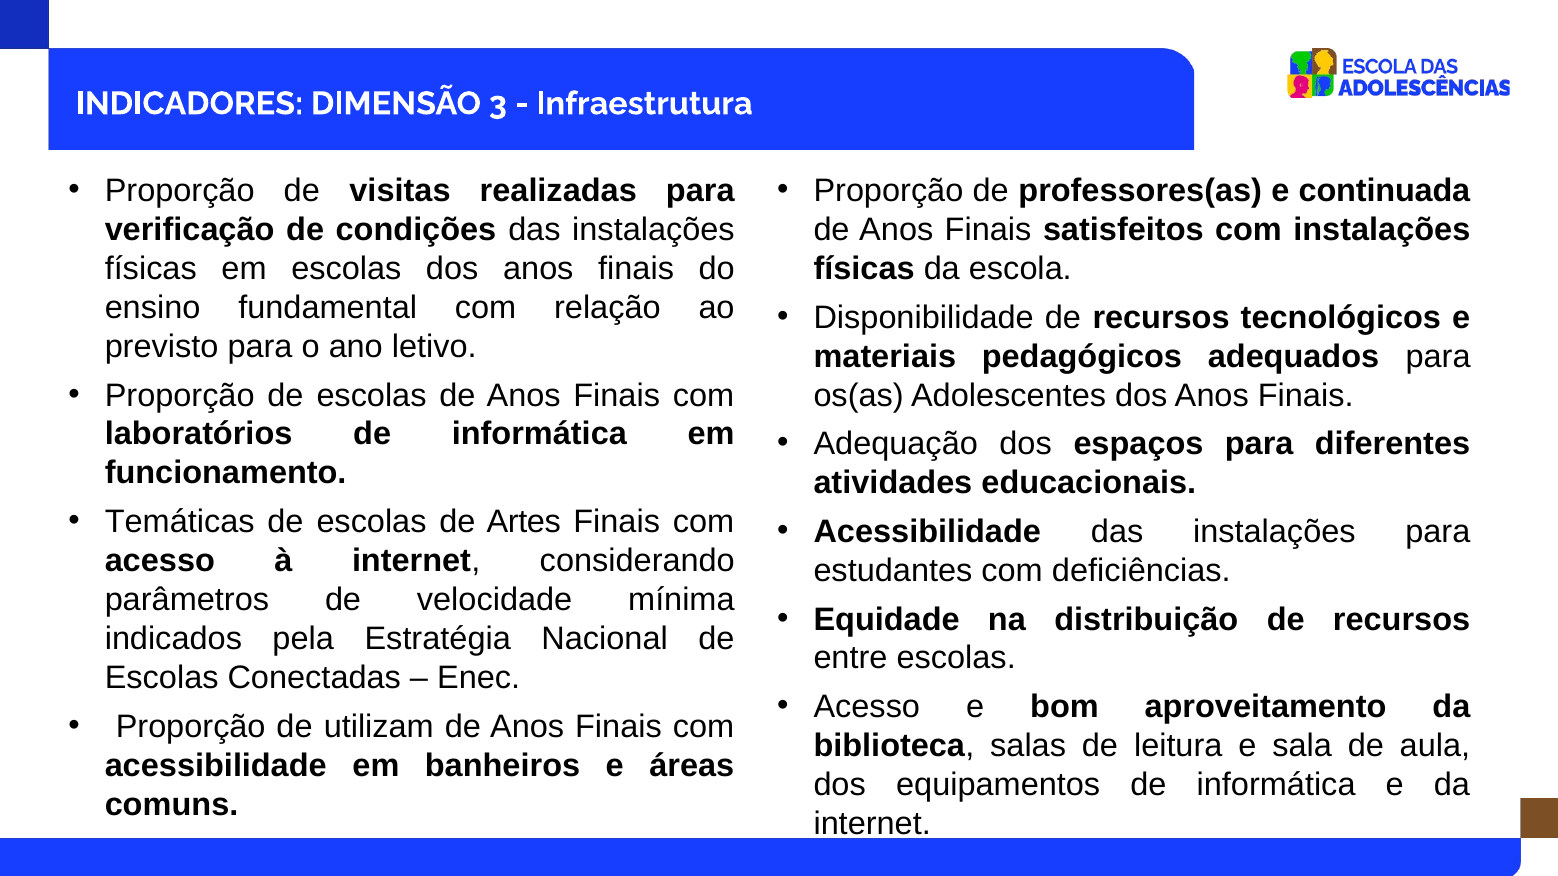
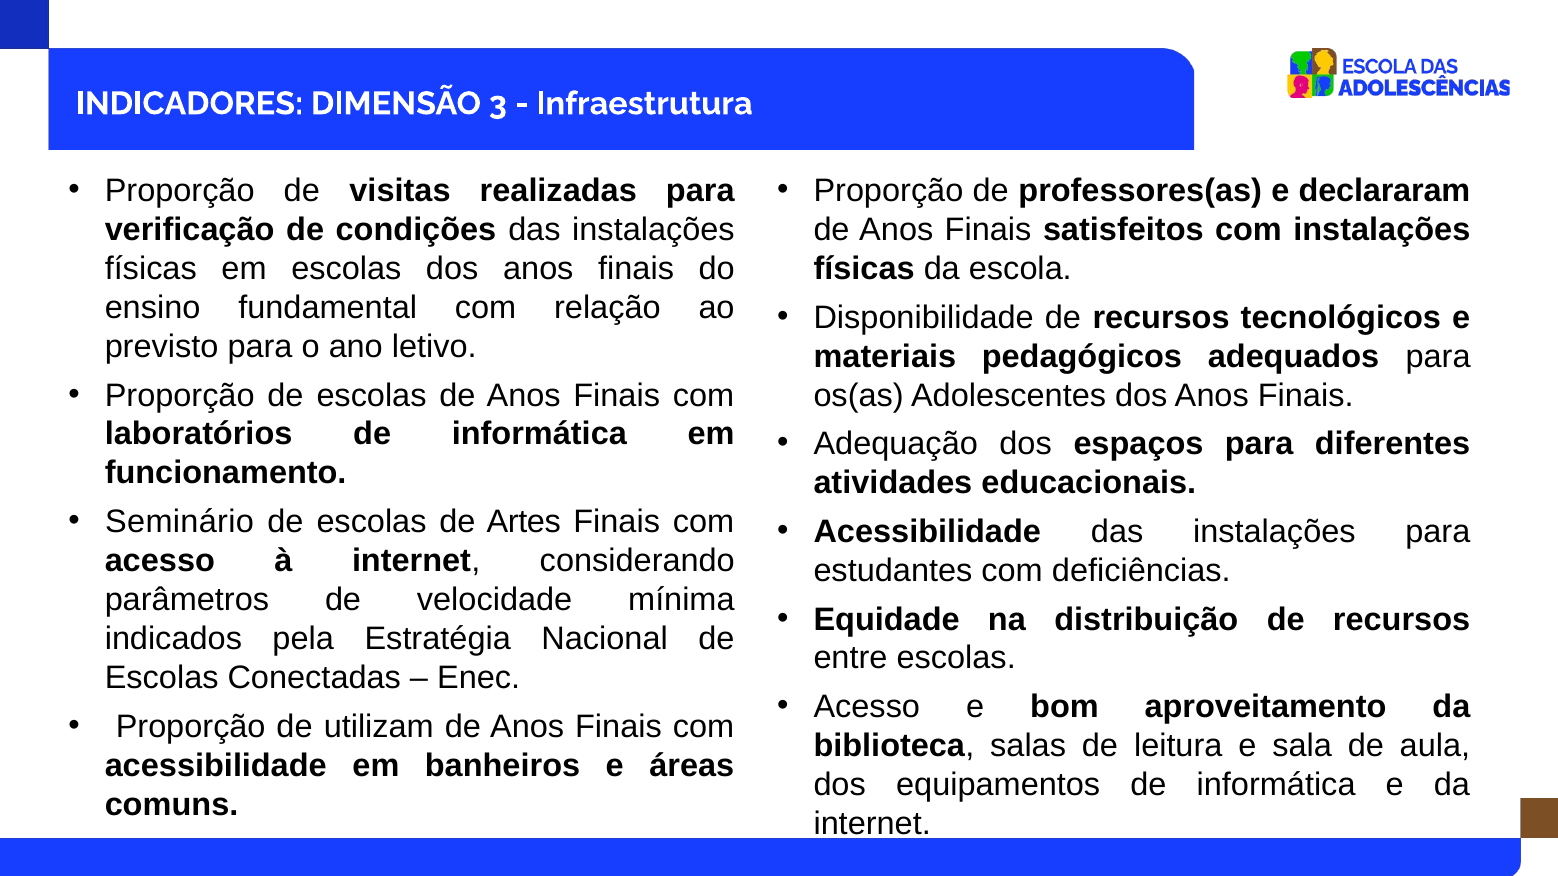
continuada: continuada -> declararam
Temáticas: Temáticas -> Seminário
